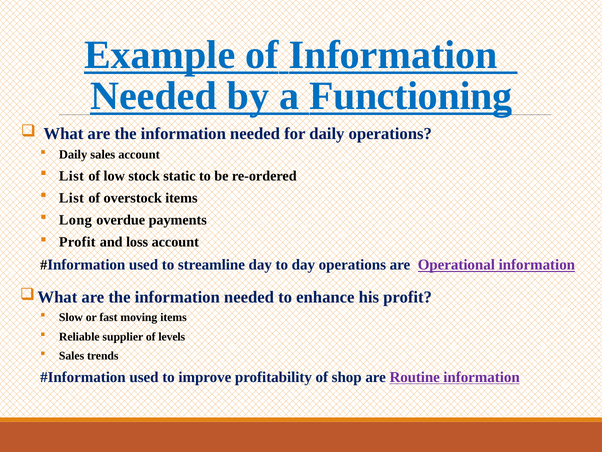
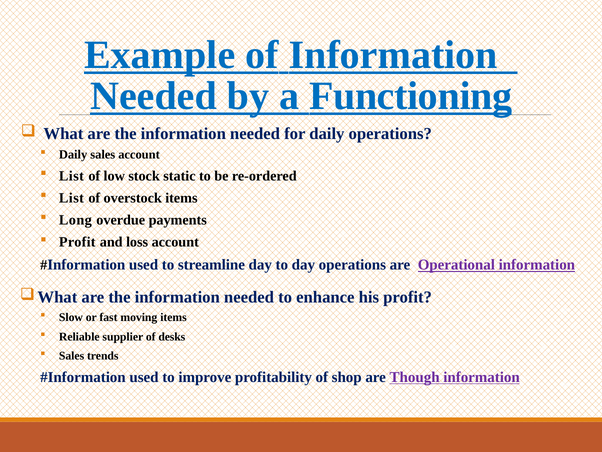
levels: levels -> desks
Routine: Routine -> Though
